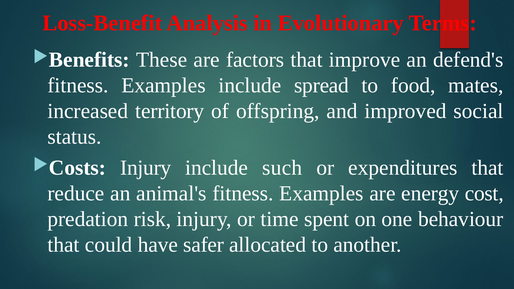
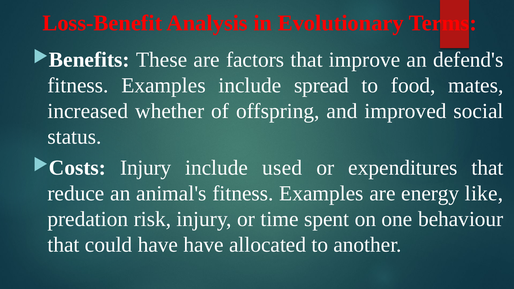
territory: territory -> whether
such: such -> used
cost: cost -> like
have safer: safer -> have
